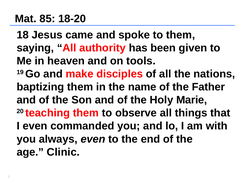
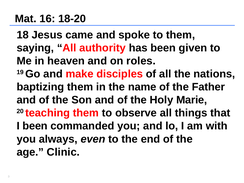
85: 85 -> 16
tools: tools -> roles
I even: even -> been
